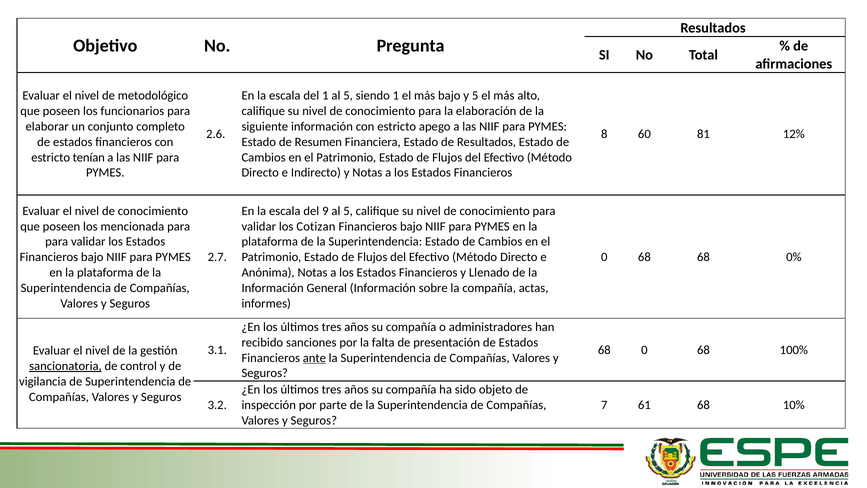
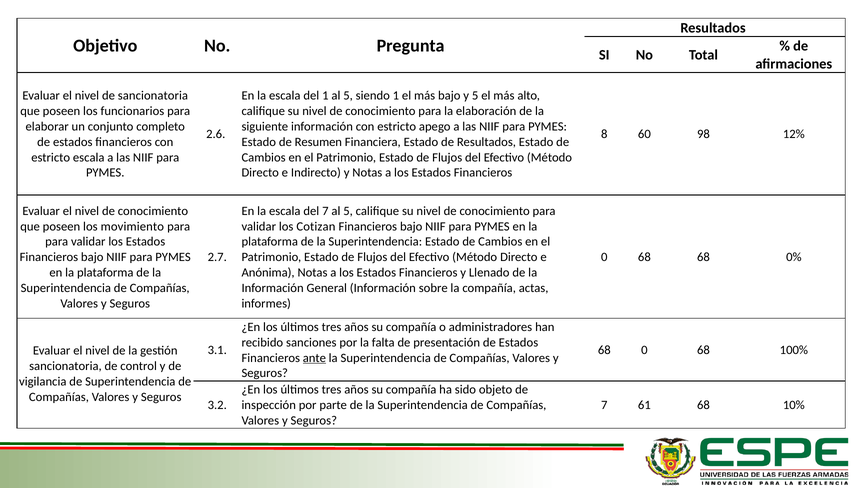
de metodológico: metodológico -> sancionatoria
81: 81 -> 98
estricto tenían: tenían -> escala
del 9: 9 -> 7
mencionada: mencionada -> movimiento
sancionatoria at (65, 366) underline: present -> none
